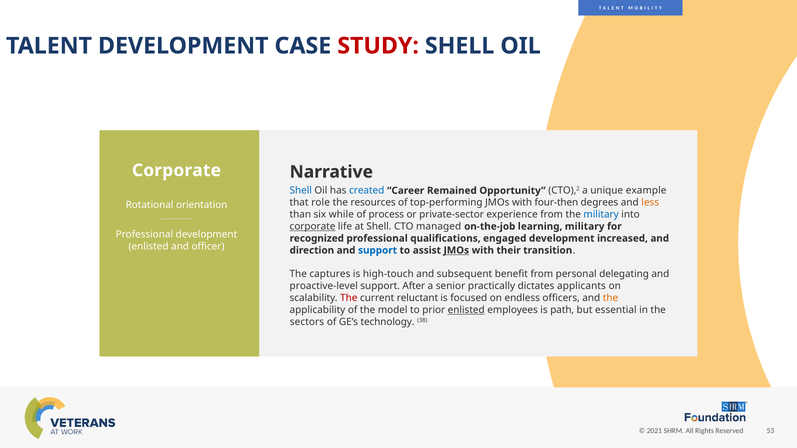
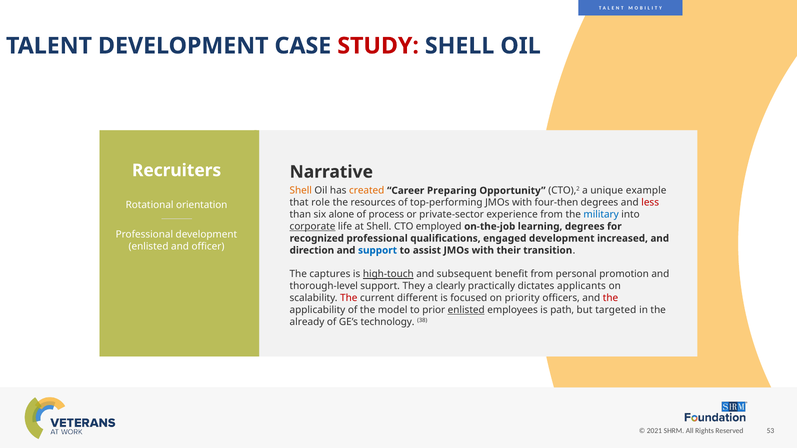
Corporate at (176, 171): Corporate -> Recruiters
Shell at (301, 191) colour: blue -> orange
created colour: blue -> orange
Remained: Remained -> Preparing
less colour: orange -> red
while: while -> alone
managed: managed -> employed
learning military: military -> degrees
JMOs at (456, 250) underline: present -> none
high-touch underline: none -> present
delegating: delegating -> promotion
proactive-level: proactive-level -> thorough-level
After: After -> They
senior: senior -> clearly
reluctant: reluctant -> different
endless: endless -> priority
the at (611, 298) colour: orange -> red
essential: essential -> targeted
sectors: sectors -> already
